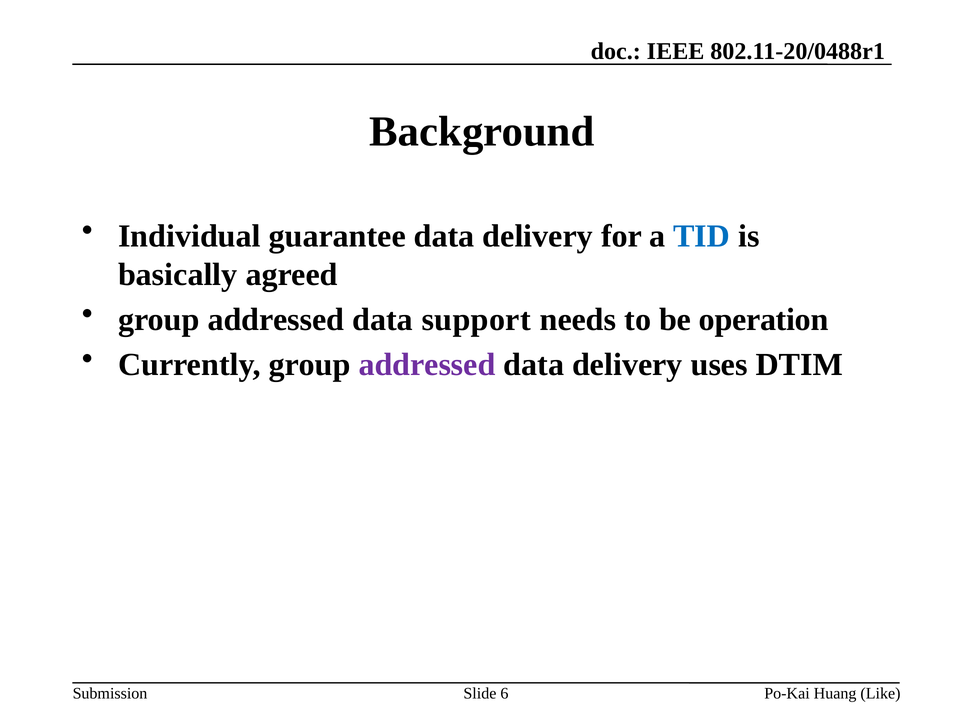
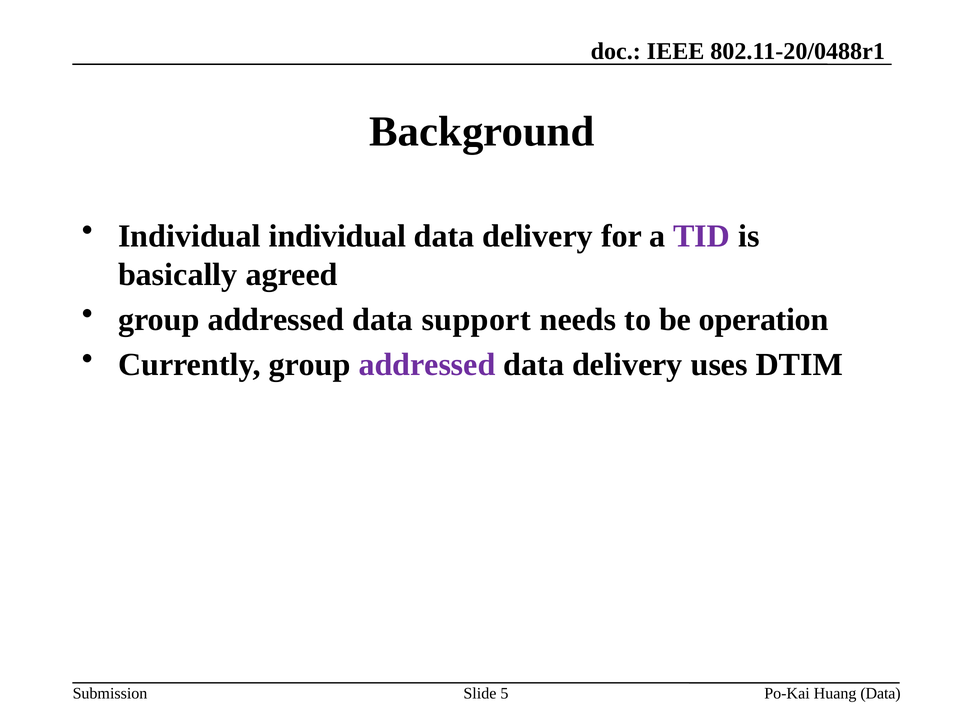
Individual guarantee: guarantee -> individual
TID colour: blue -> purple
6: 6 -> 5
Huang Like: Like -> Data
